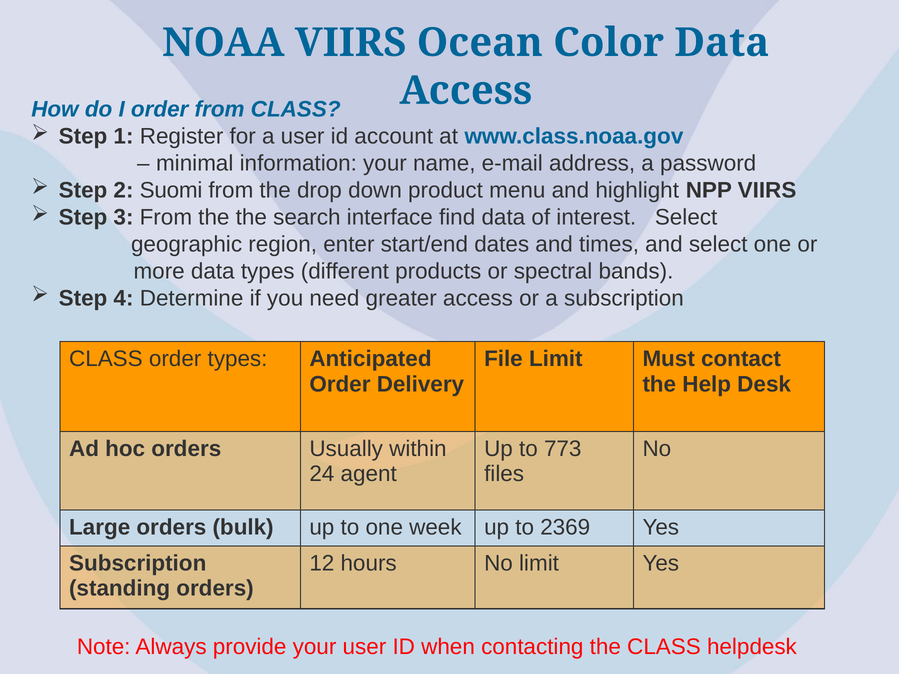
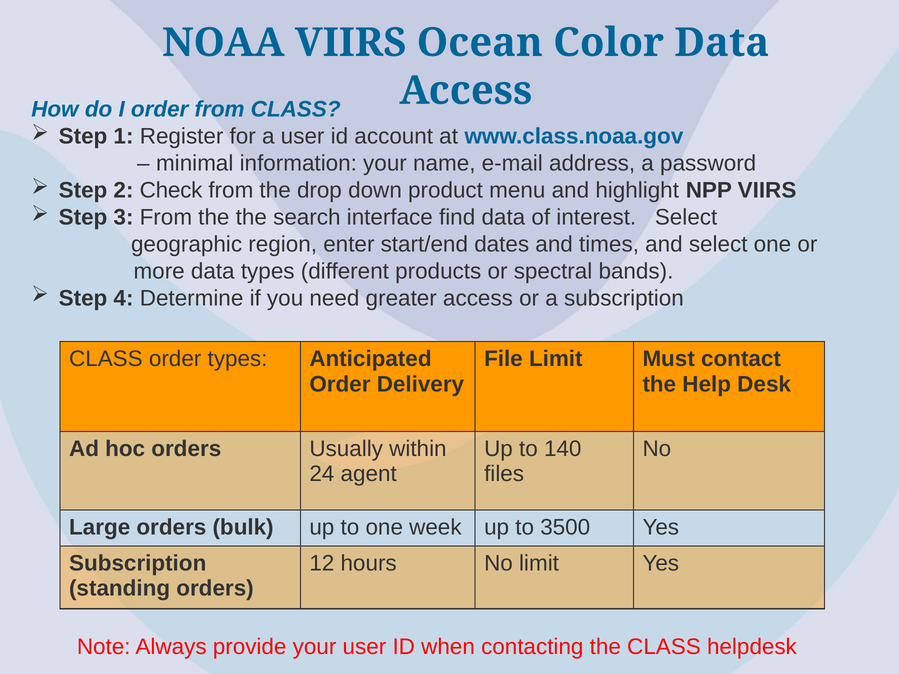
Suomi: Suomi -> Check
773: 773 -> 140
2369: 2369 -> 3500
